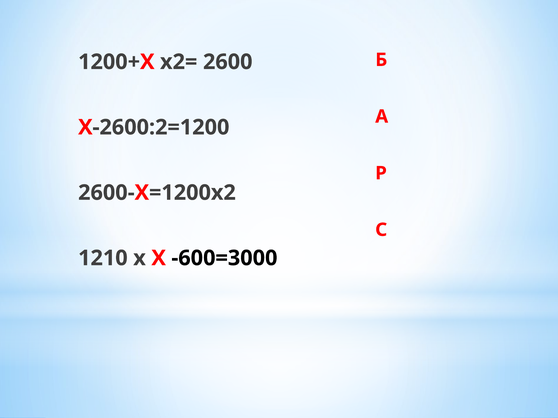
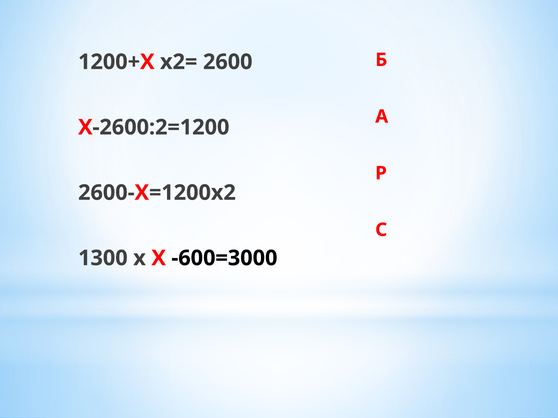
1210: 1210 -> 1300
